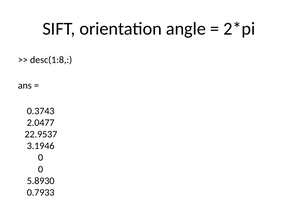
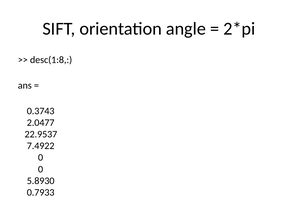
3.1946: 3.1946 -> 7.4922
